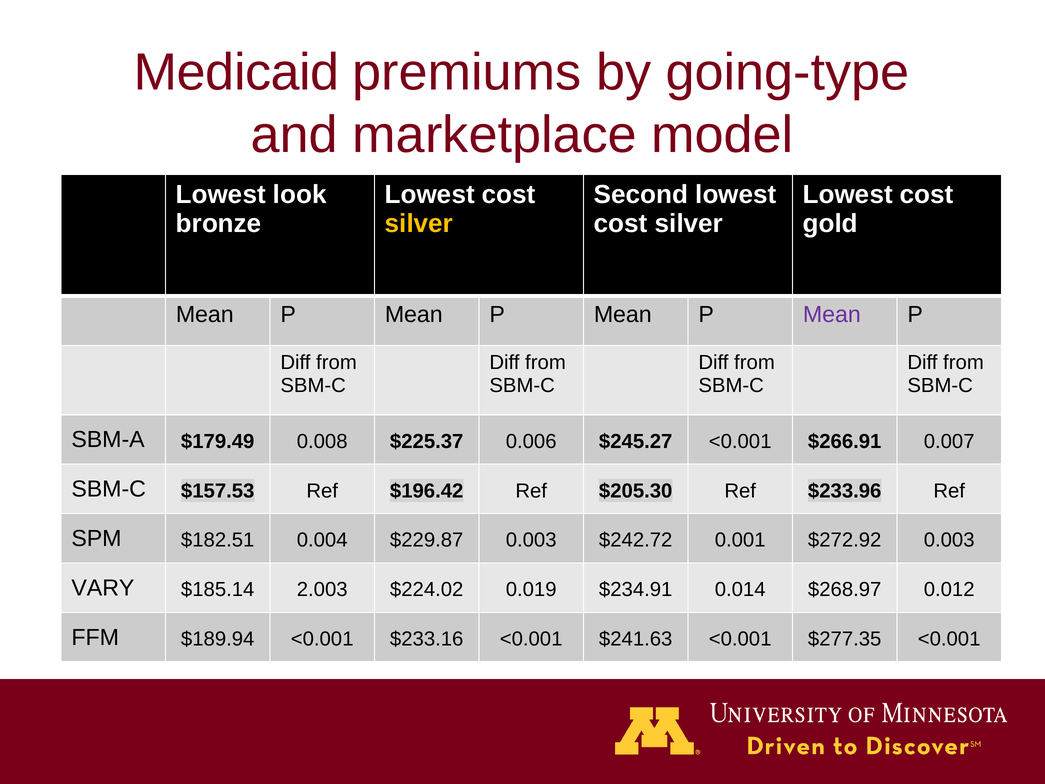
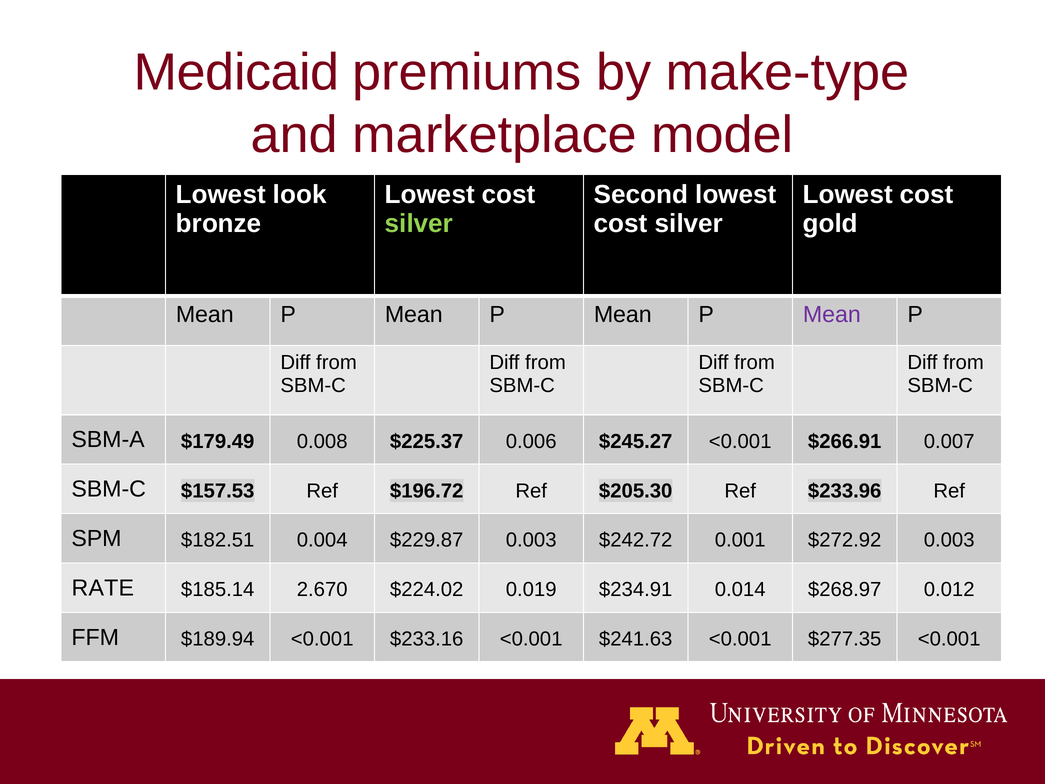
going-type: going-type -> make-type
silver at (419, 224) colour: yellow -> light green
$196.42: $196.42 -> $196.72
VARY: VARY -> RATE
2.003: 2.003 -> 2.670
